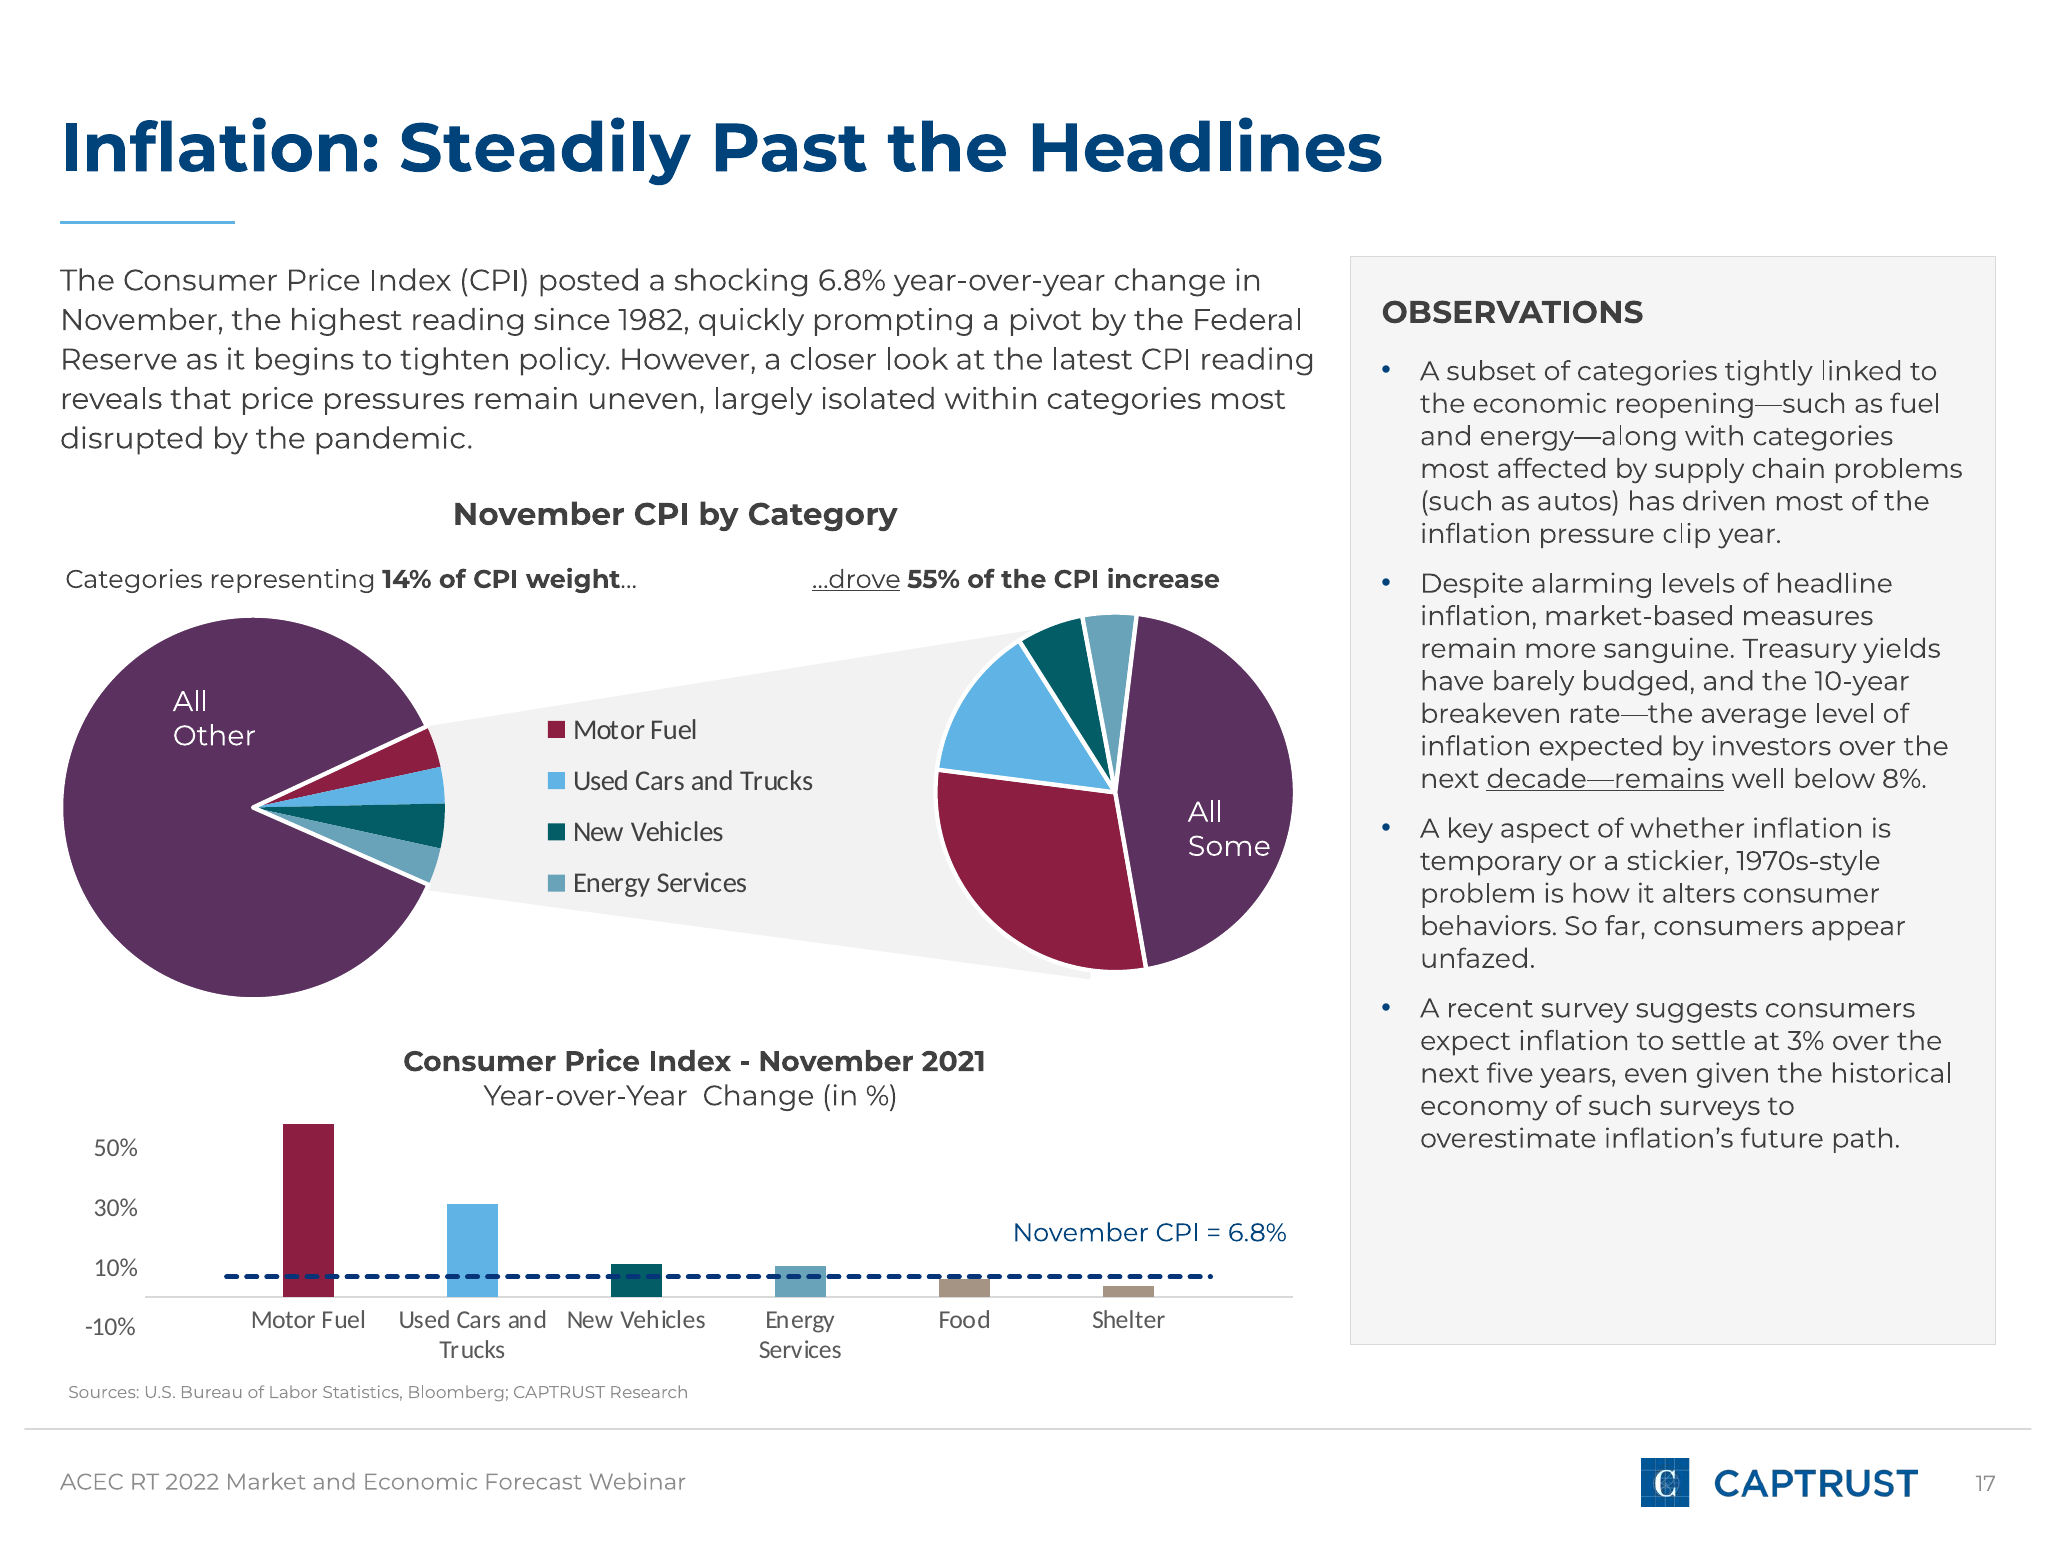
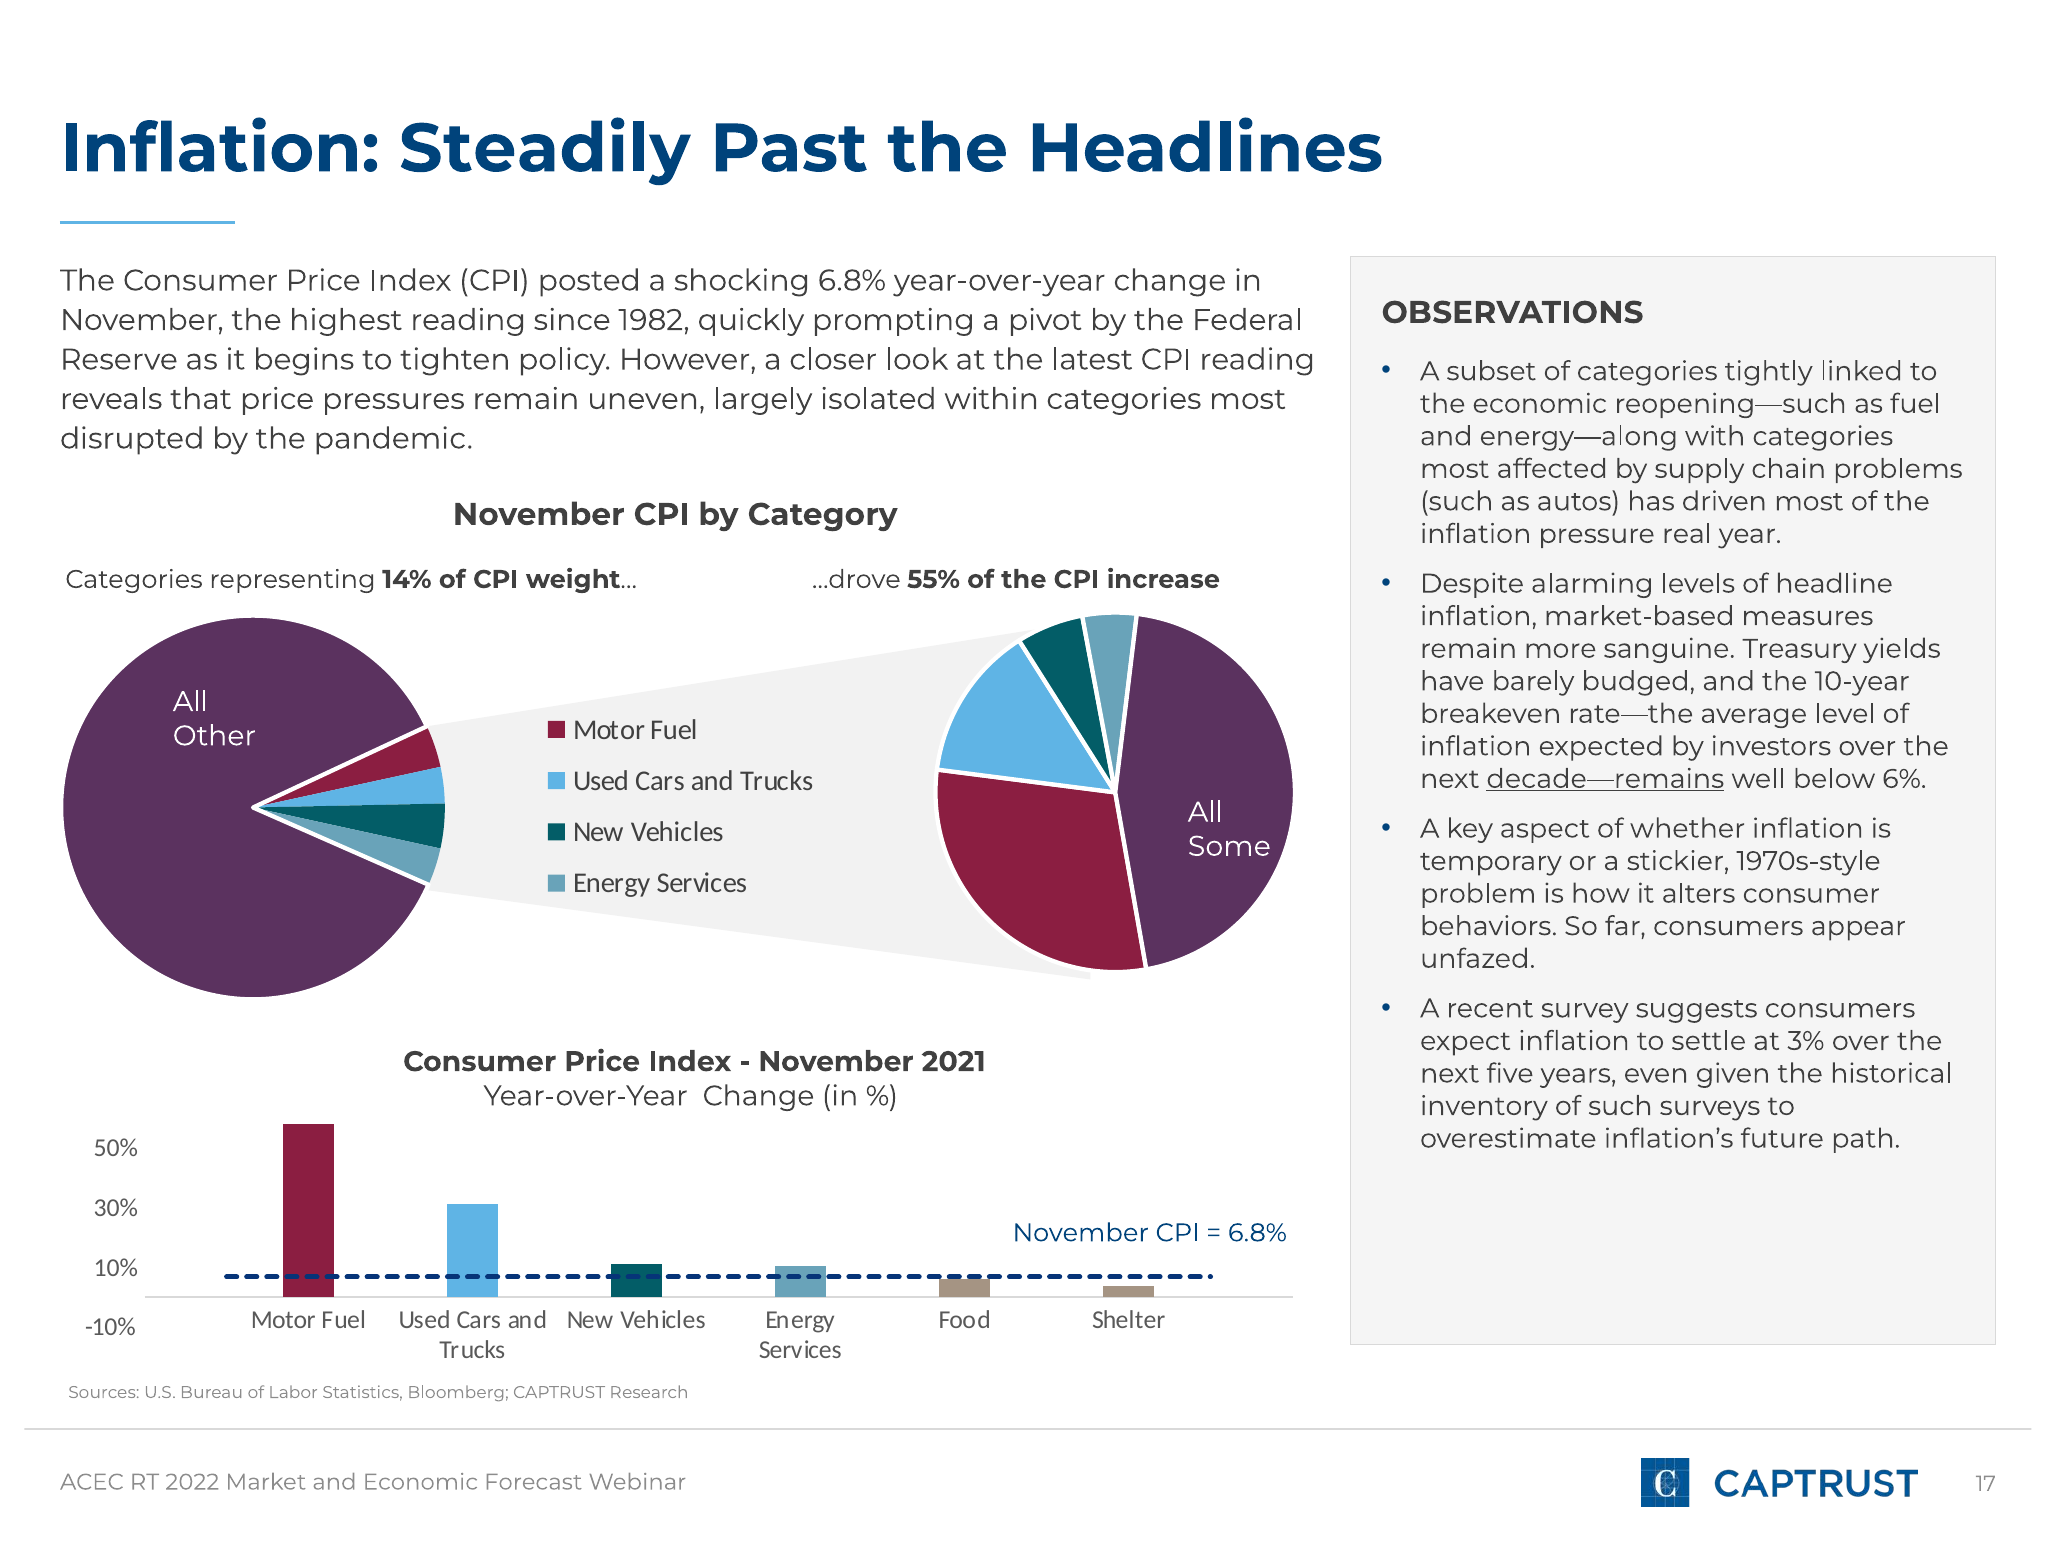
clip: clip -> real
…drove underline: present -> none
8%: 8% -> 6%
economy: economy -> inventory
